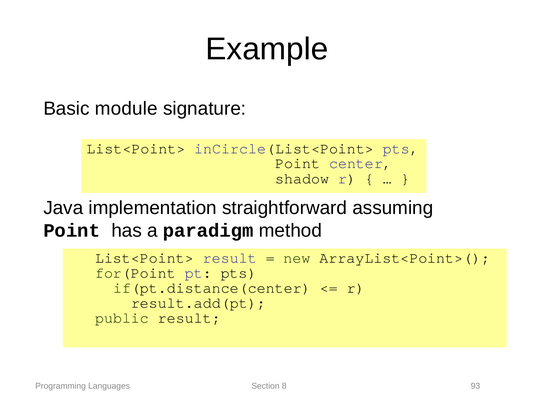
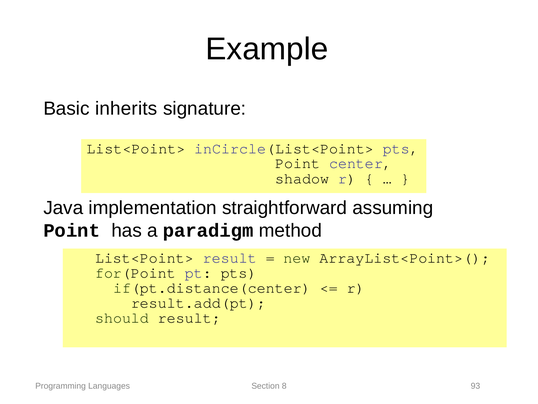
module: module -> inherits
public: public -> should
